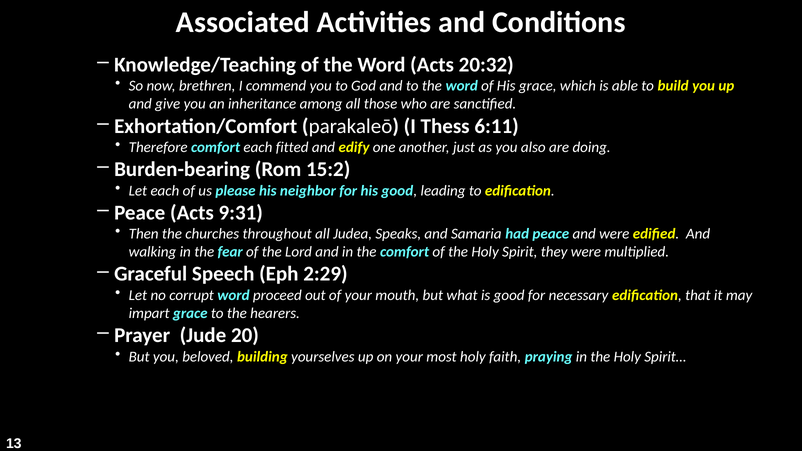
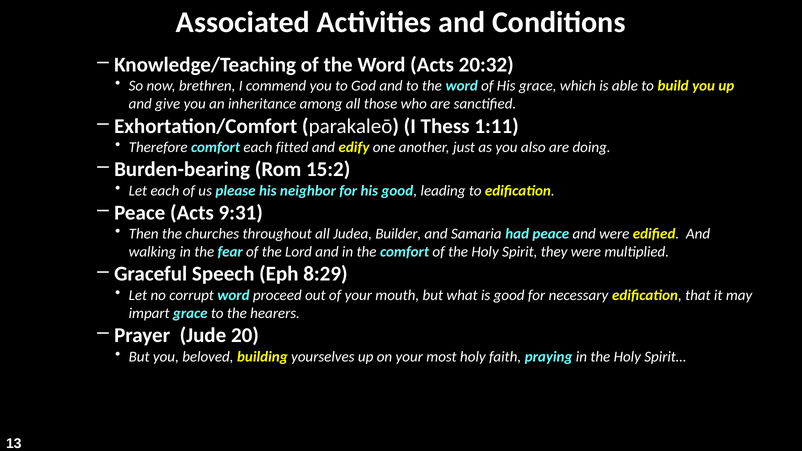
6:11: 6:11 -> 1:11
Speaks: Speaks -> Builder
2:29: 2:29 -> 8:29
